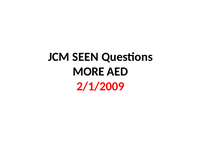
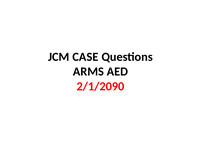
SEEN: SEEN -> CASE
MORE: MORE -> ARMS
2/1/2009: 2/1/2009 -> 2/1/2090
